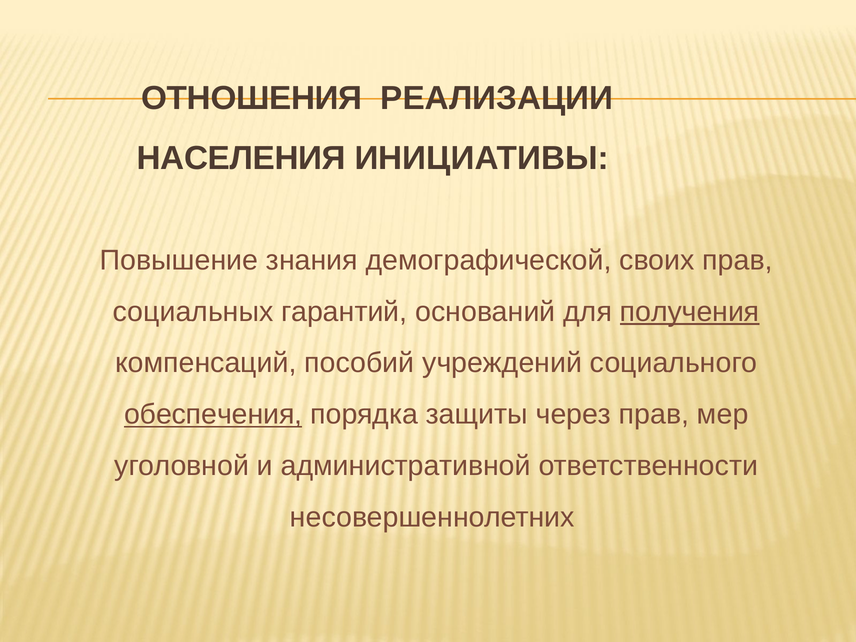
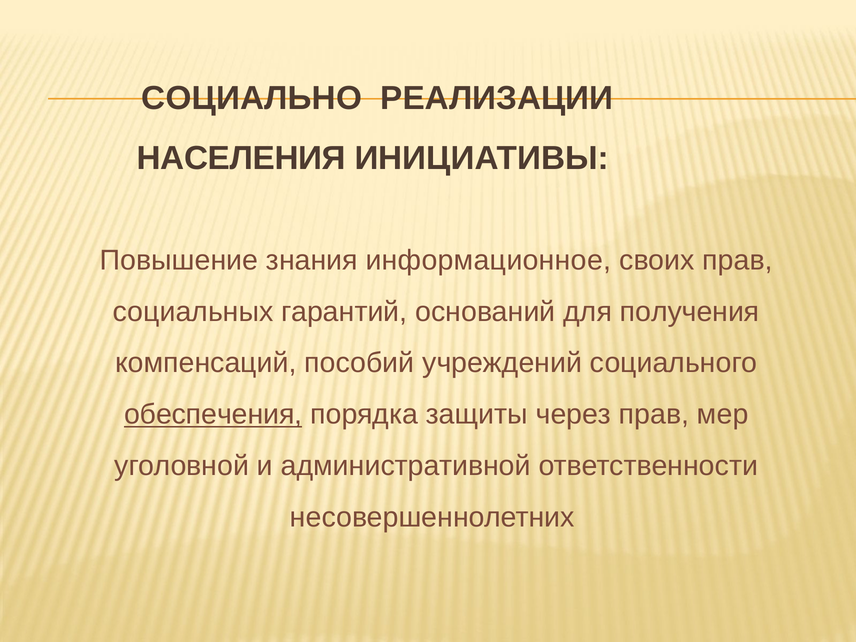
ОТНОШЕНИЯ: ОТНОШЕНИЯ -> СОЦИАЛЬНО
демографической: демографической -> информационное
получения underline: present -> none
